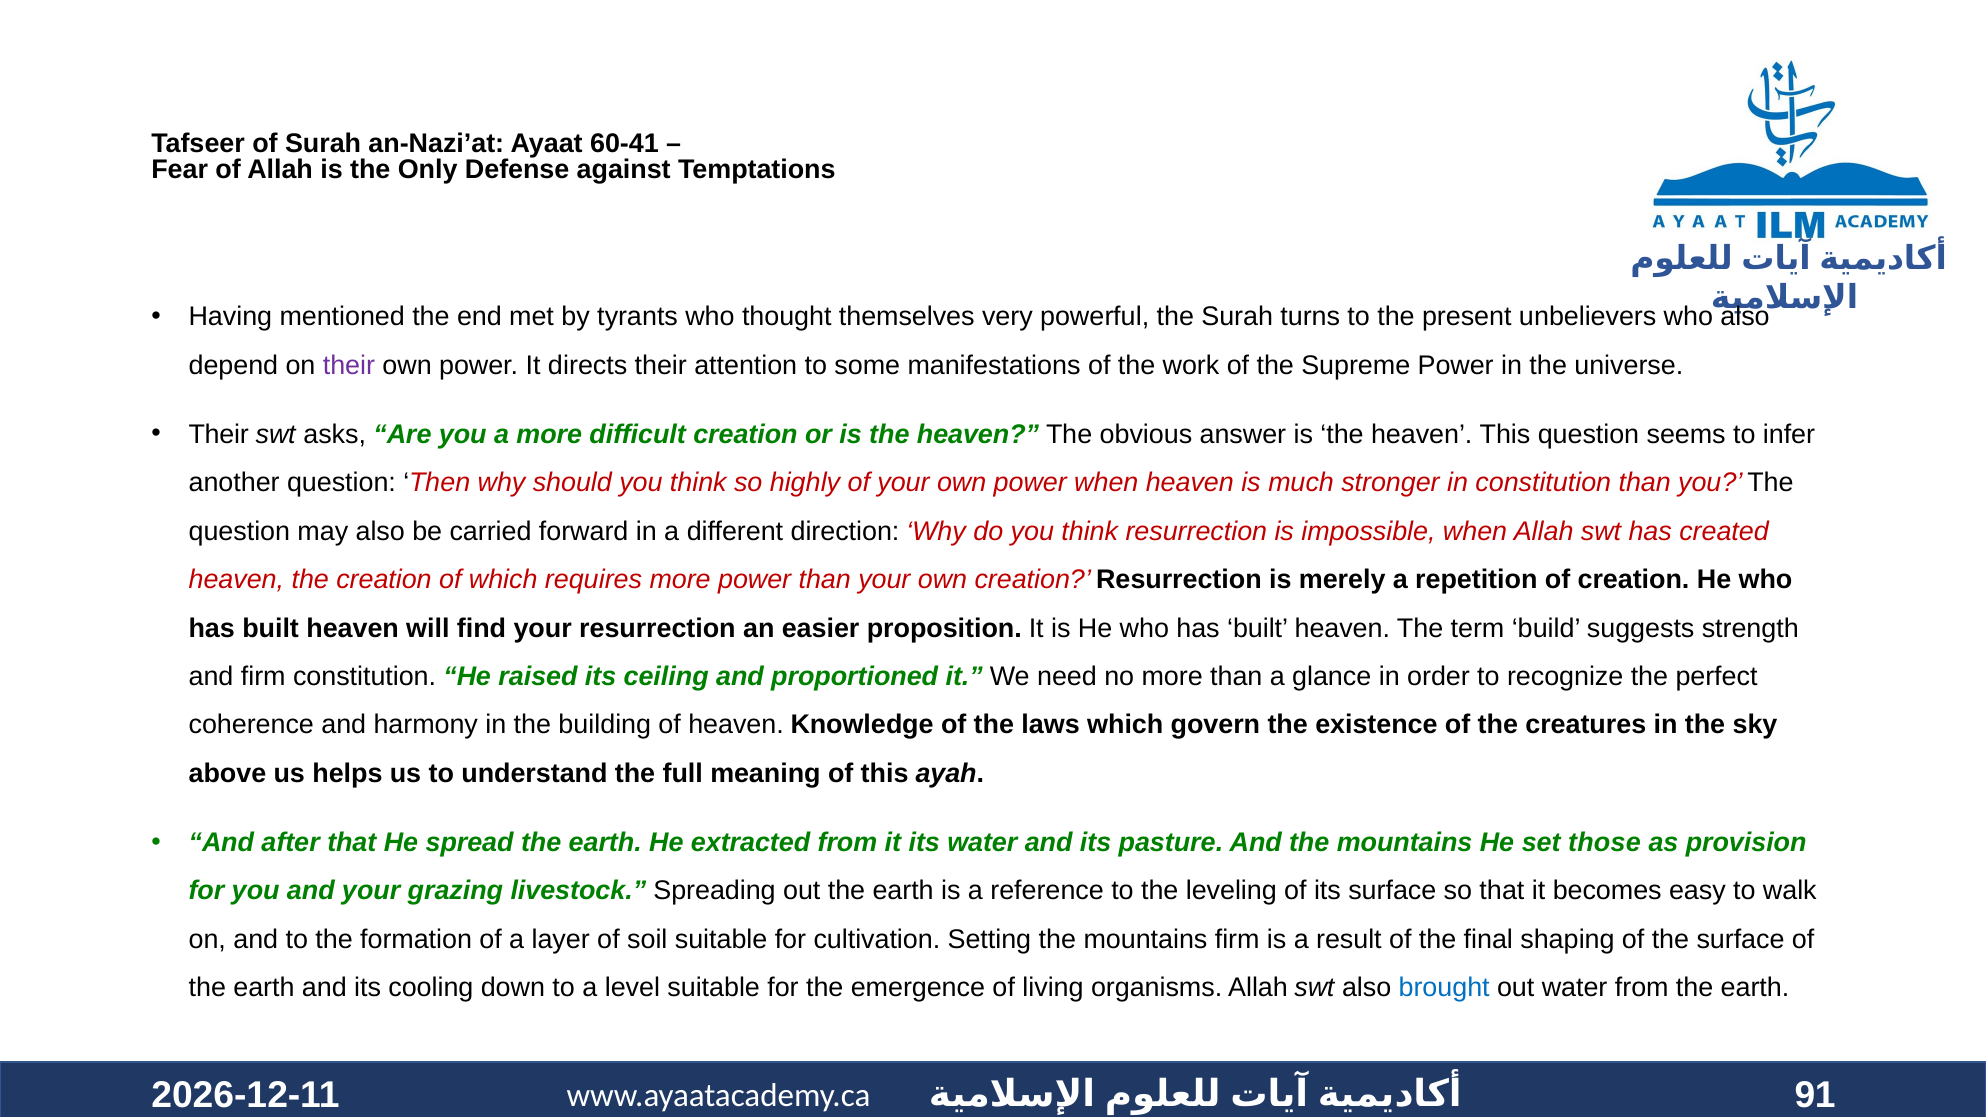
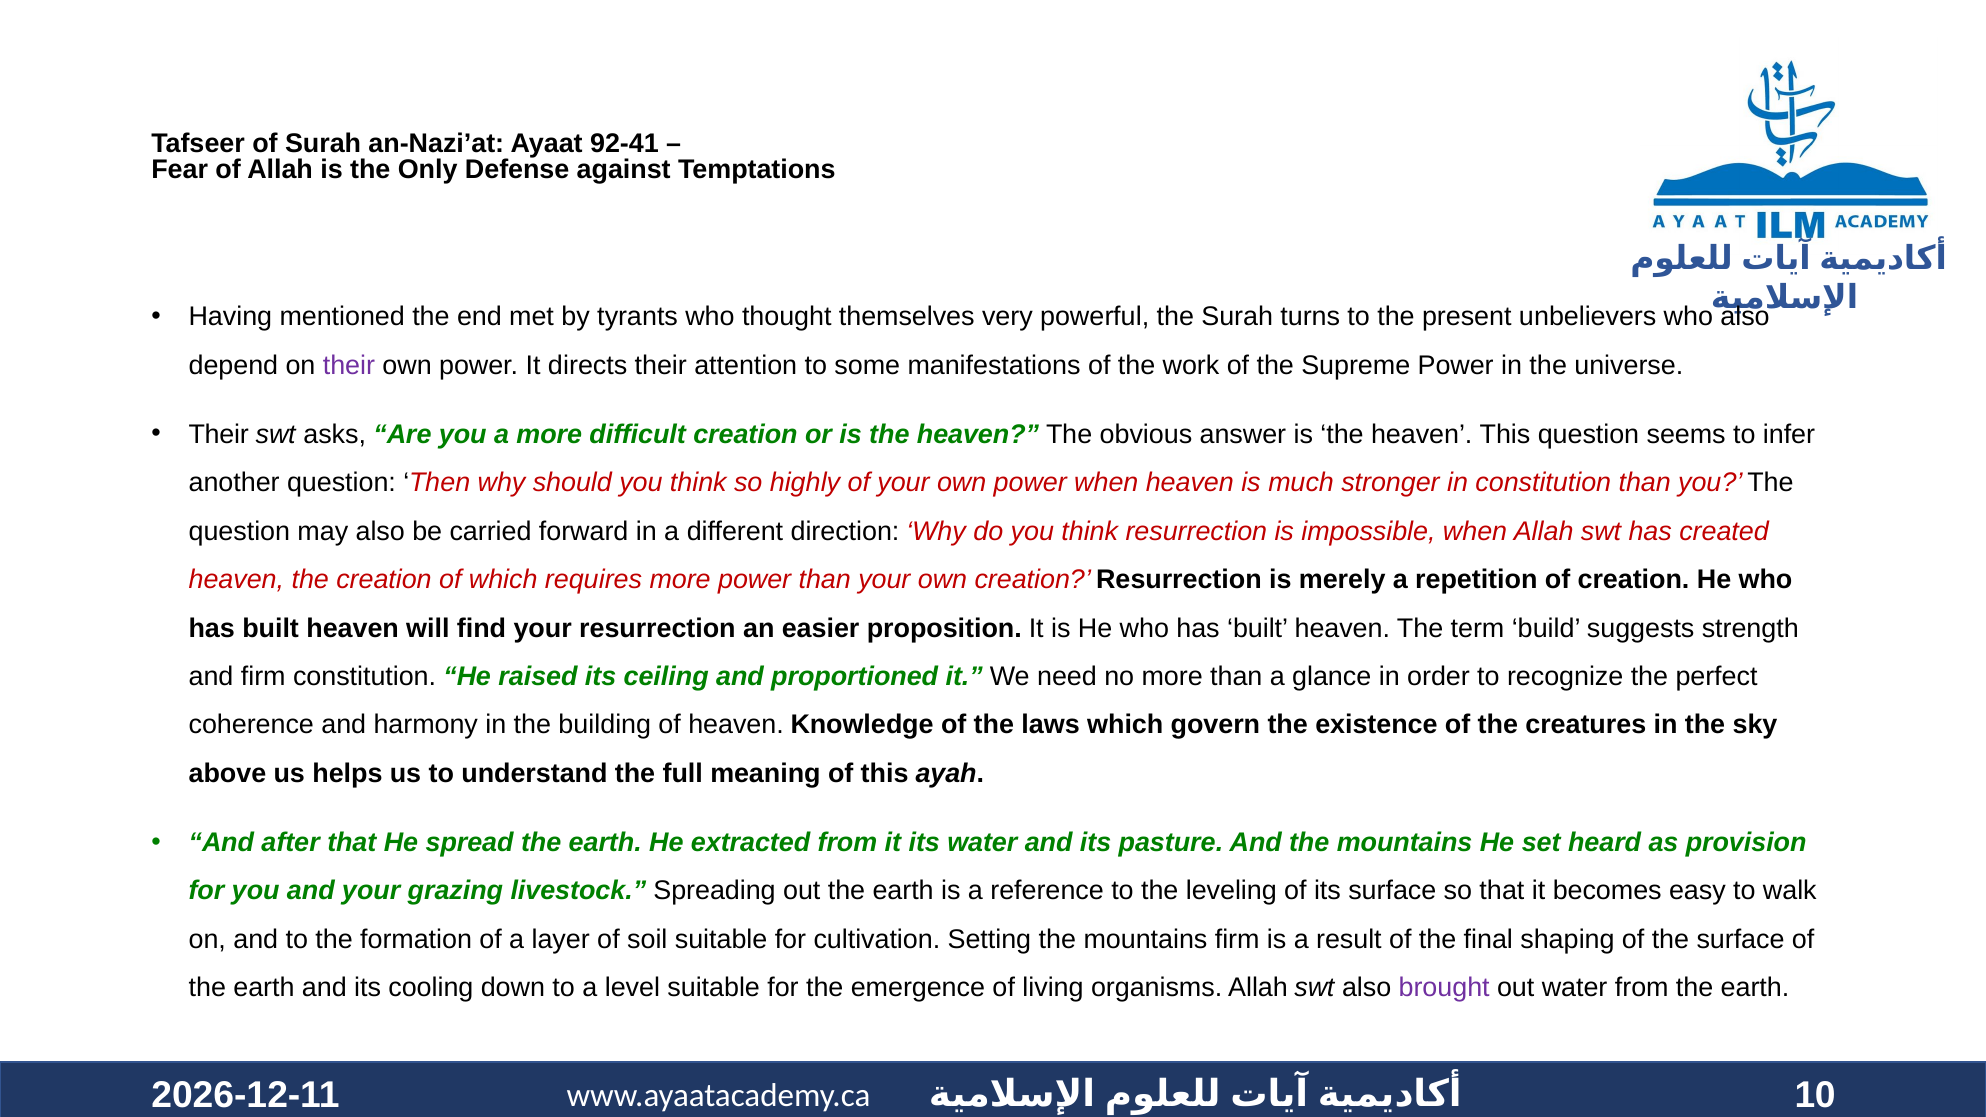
60-41: 60-41 -> 92-41
those: those -> heard
brought colour: blue -> purple
91: 91 -> 10
